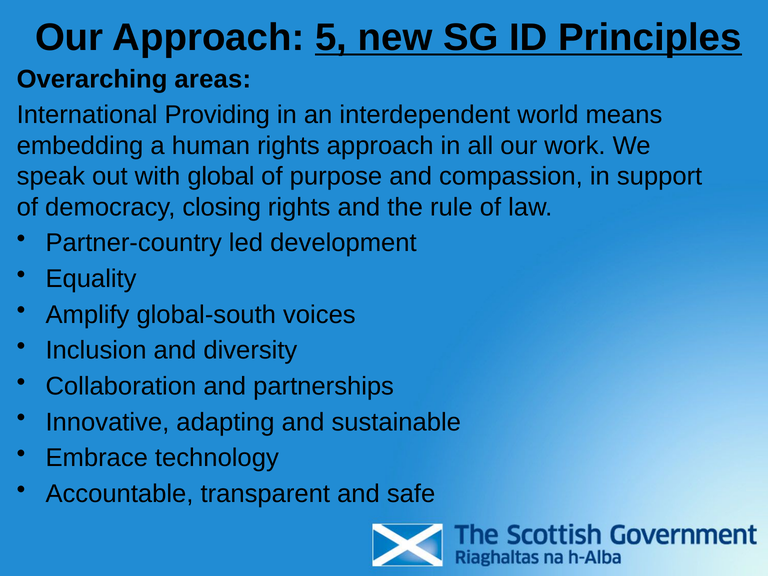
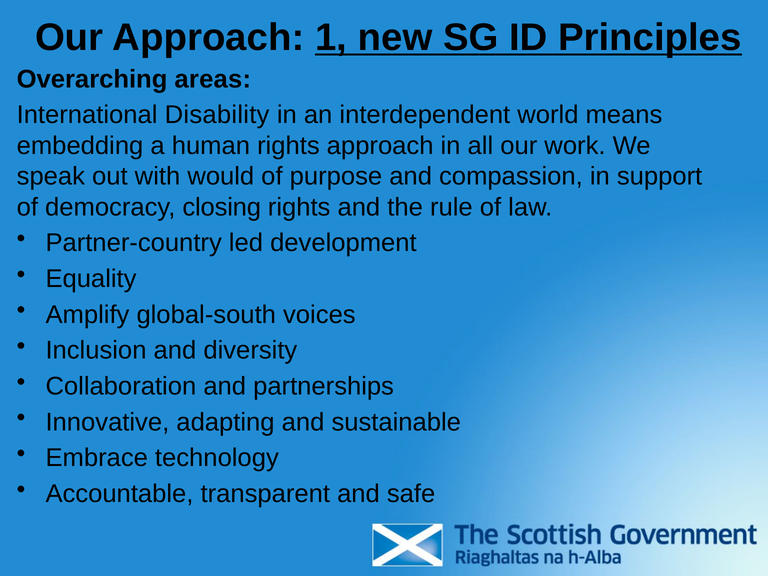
5: 5 -> 1
Providing: Providing -> Disability
global: global -> would
